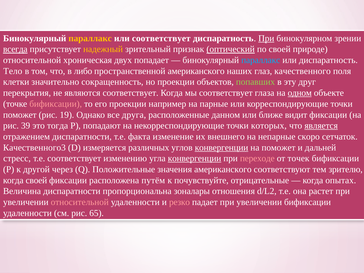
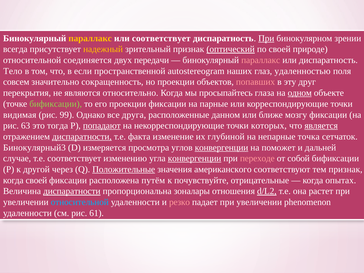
всегда underline: present -> none
хроническая: хроническая -> соединяется
попадает: попадает -> передачи
параллакс at (261, 60) colour: light blue -> pink
либо: либо -> если
пространственной американского: американского -> autostereogram
качественного: качественного -> удаленностью
клетки: клетки -> совсем
попавших colour: light green -> pink
являются соответствует: соответствует -> относительно
мы соответствует: соответствует -> просыпайтесь
бификсации at (56, 104) colour: pink -> light green
проекции например: например -> фиксации
поможет at (20, 115): поможет -> видимая
19: 19 -> 99
видит: видит -> мозгу
39: 39 -> 63
попадают underline: none -> present
диспаратности at (82, 137) underline: none -> present
внешнего: внешнего -> глубиной
скоро: скоро -> точка
Качественного3: Качественного3 -> Бинокулярный3
различных: различных -> просмотра
стресс: стресс -> случае
точек: точек -> собой
Положительные underline: none -> present
тем зрителю: зрителю -> признак
диспаратности at (72, 191) underline: none -> present
d/L2 underline: none -> present
относительной at (80, 202) colour: pink -> light blue
увеличении бификсации: бификсации -> phenomenon
65: 65 -> 61
